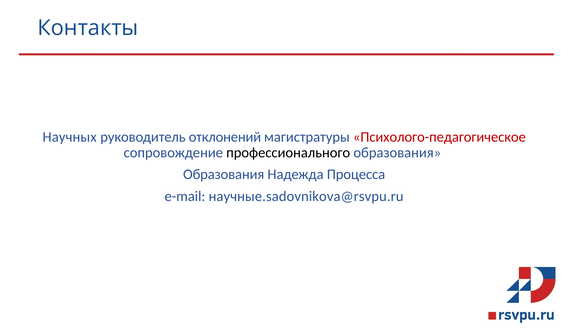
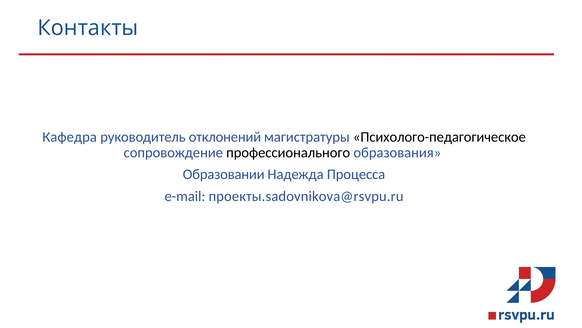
Научных: Научных -> Кафедра
Психолого-педагогическое colour: red -> black
Образования at (224, 174): Образования -> Образовании
научные.sadovnikova@rsvpu.ru: научные.sadovnikova@rsvpu.ru -> проекты.sadovnikova@rsvpu.ru
